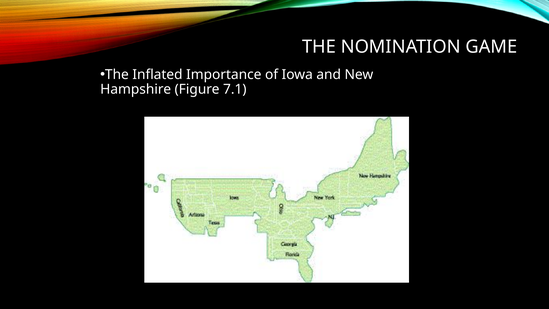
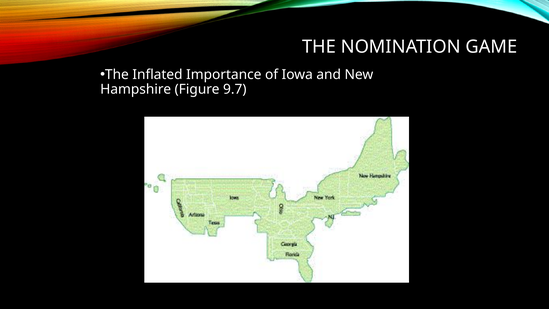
7.1: 7.1 -> 9.7
